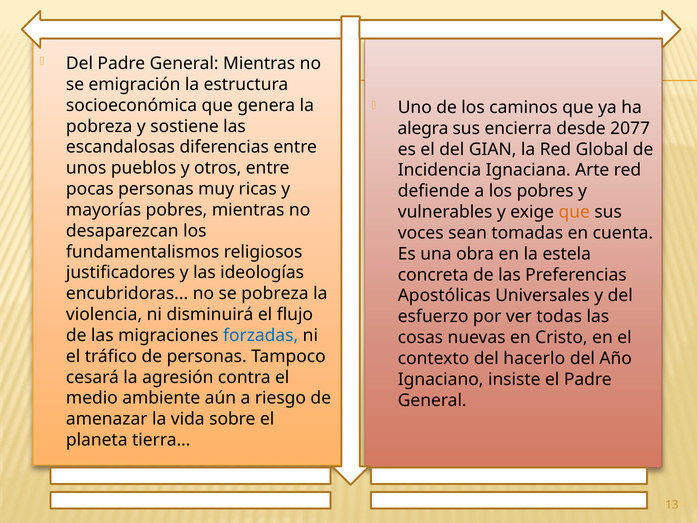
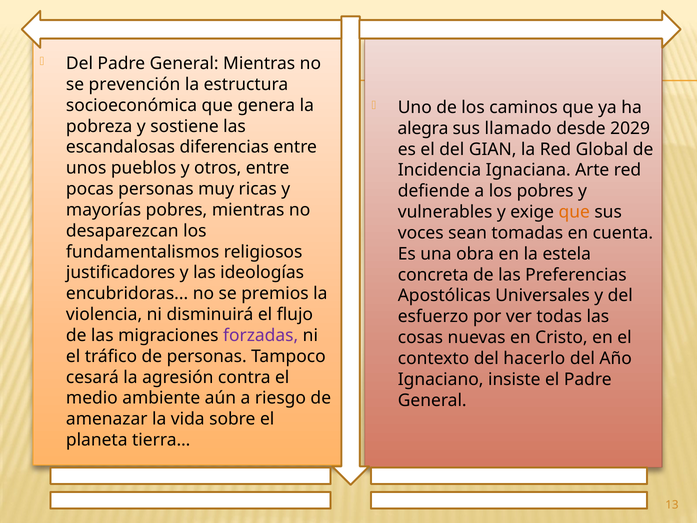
emigración: emigración -> prevención
encierra: encierra -> llamado
2077: 2077 -> 2029
se pobreza: pobreza -> premios
forzadas colour: blue -> purple
